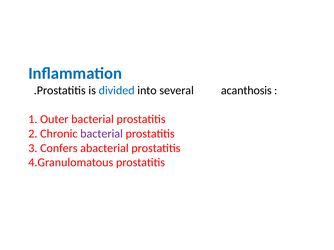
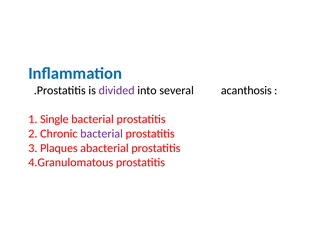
divided colour: blue -> purple
Outer: Outer -> Single
Confers: Confers -> Plaques
